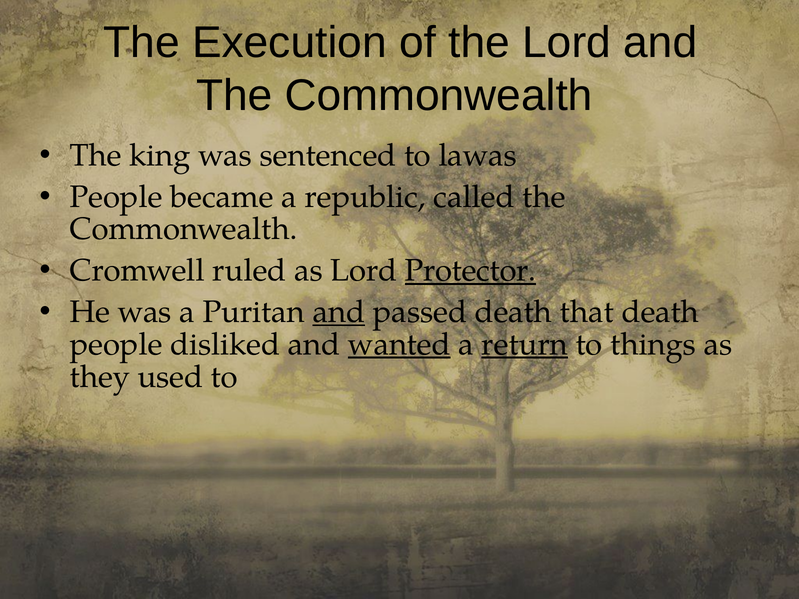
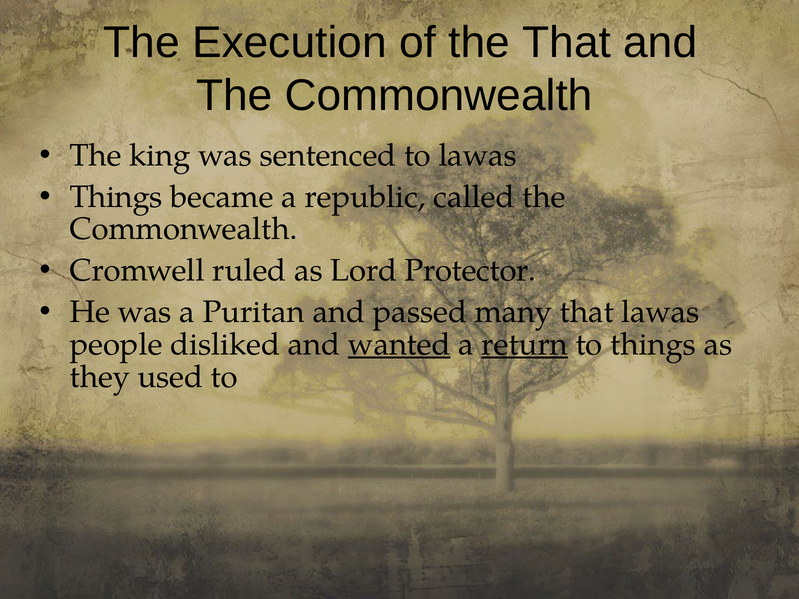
the Lord: Lord -> That
People at (116, 197): People -> Things
Protector underline: present -> none
and at (339, 312) underline: present -> none
passed death: death -> many
that death: death -> lawas
